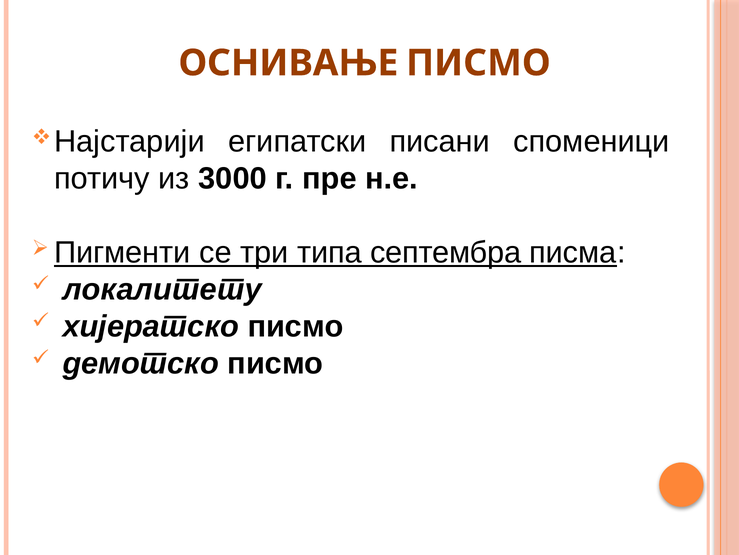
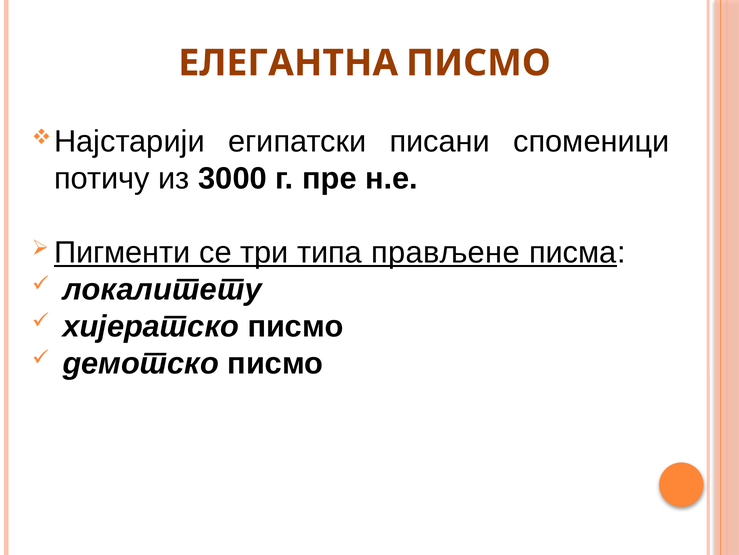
ОСНИВАЊЕ: ОСНИВАЊЕ -> ЕЛЕГАНТНА
септембра: септембра -> прављене
